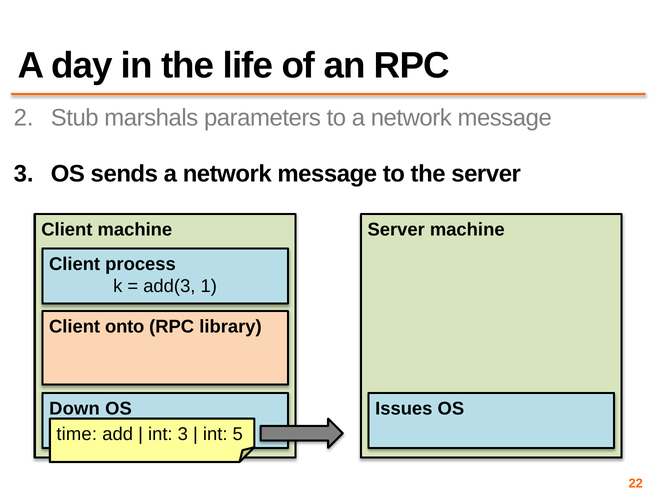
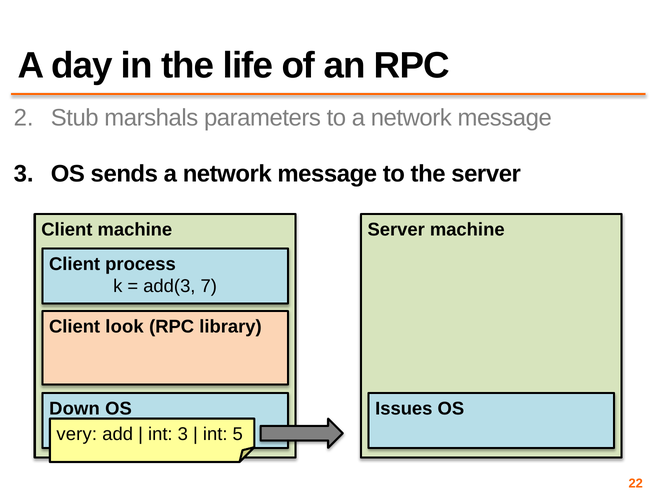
1: 1 -> 7
onto: onto -> look
time: time -> very
